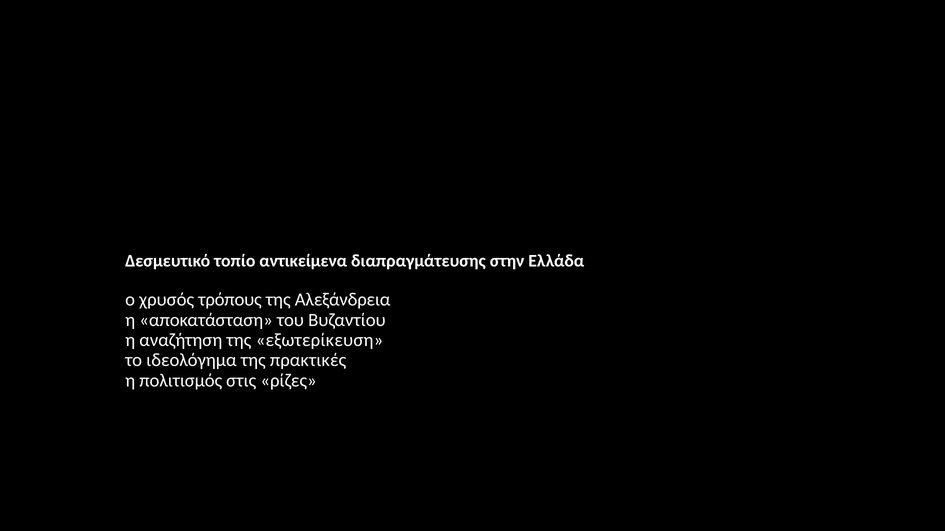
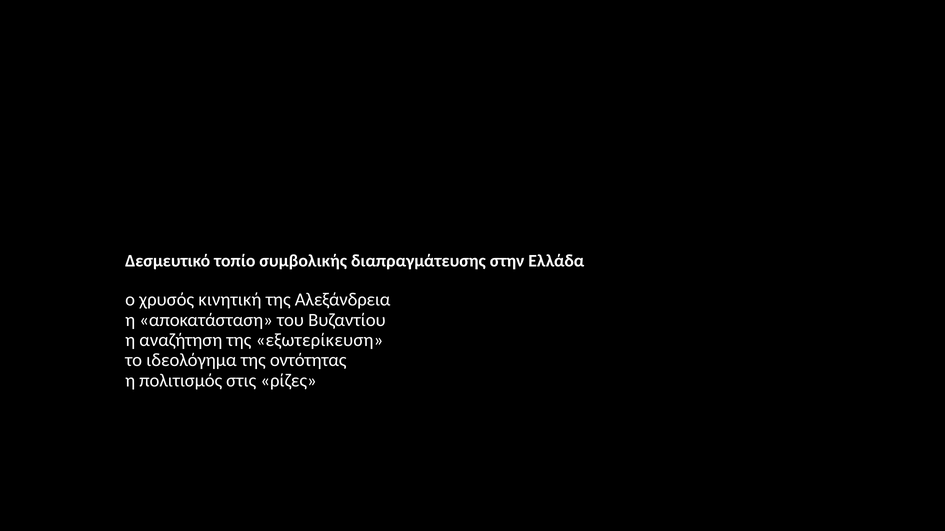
αντικείμενα: αντικείμενα -> συμβολικής
τρόπους: τρόπους -> κινητική
πρακτικές: πρακτικές -> οντότητας
